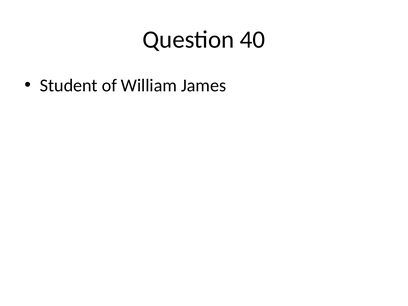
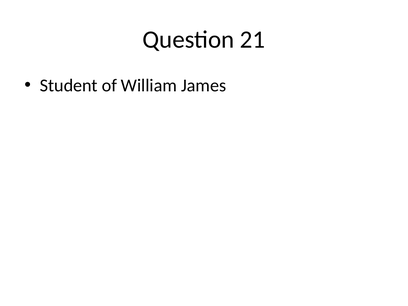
40: 40 -> 21
